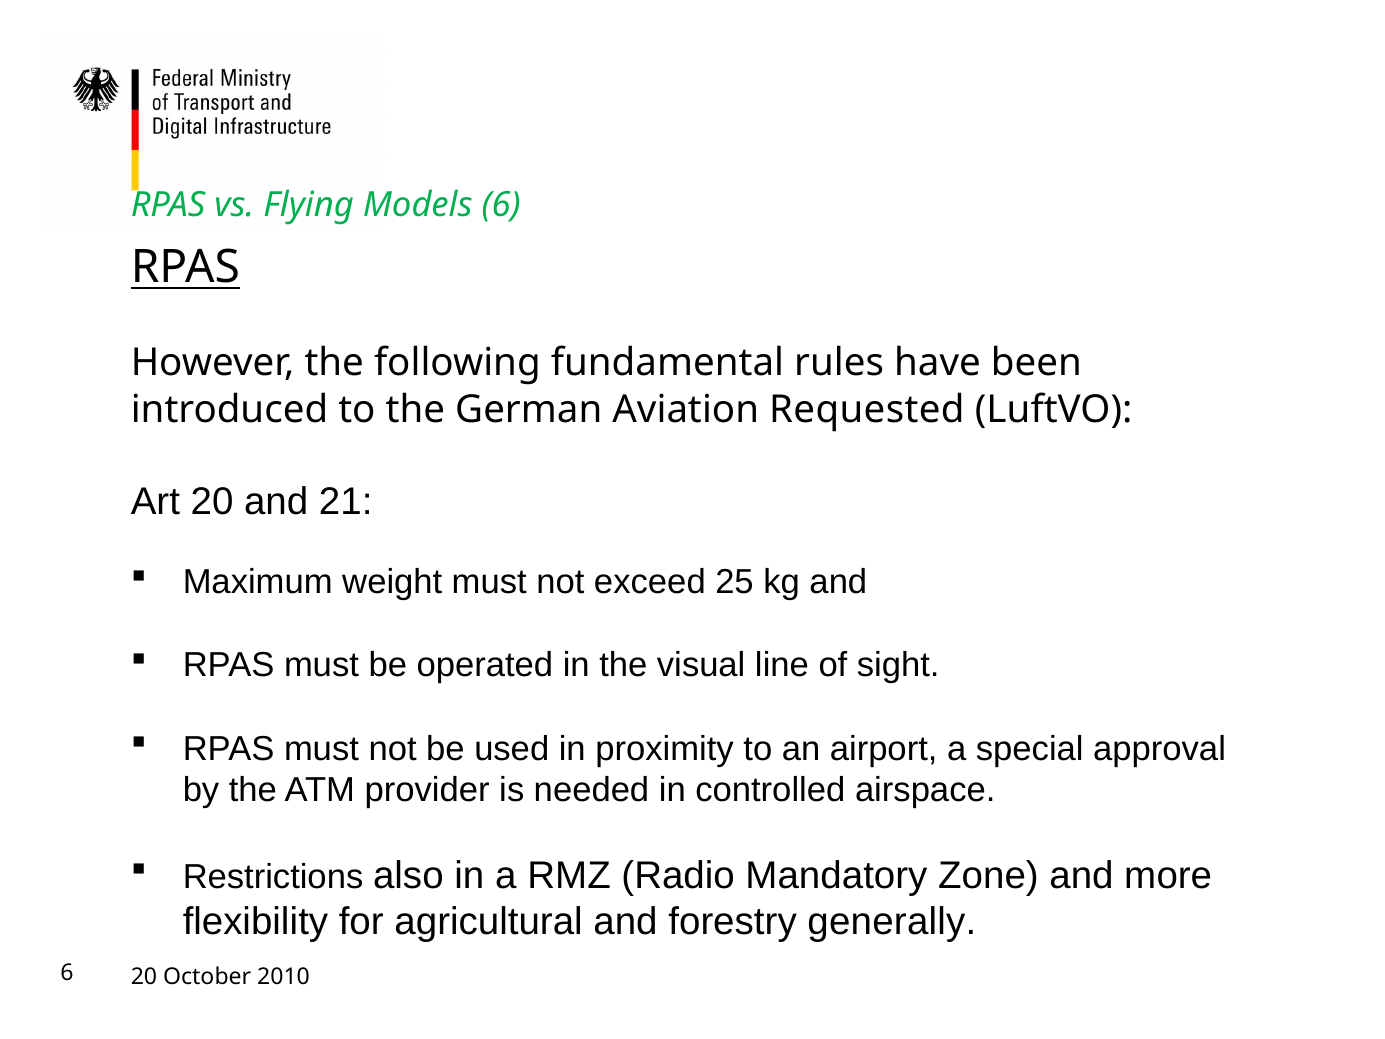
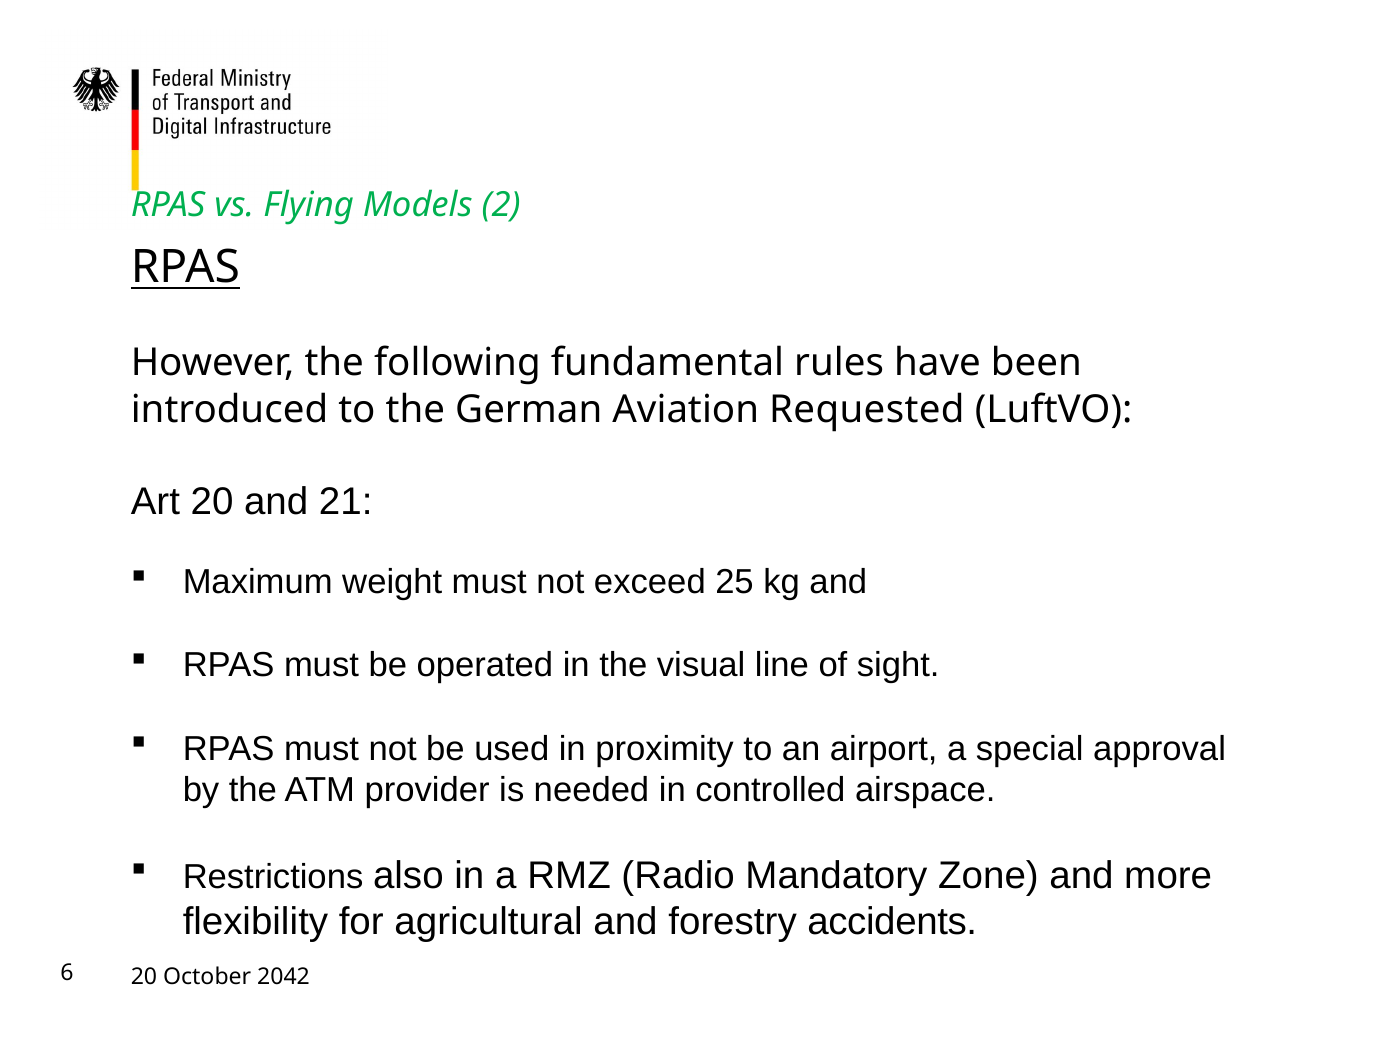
Models 6: 6 -> 2
generally: generally -> accidents
2010: 2010 -> 2042
